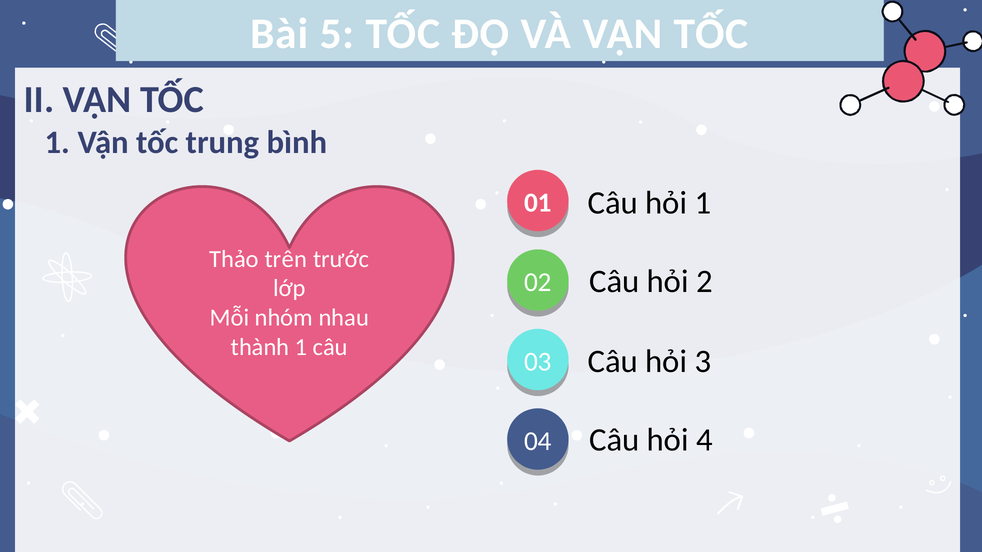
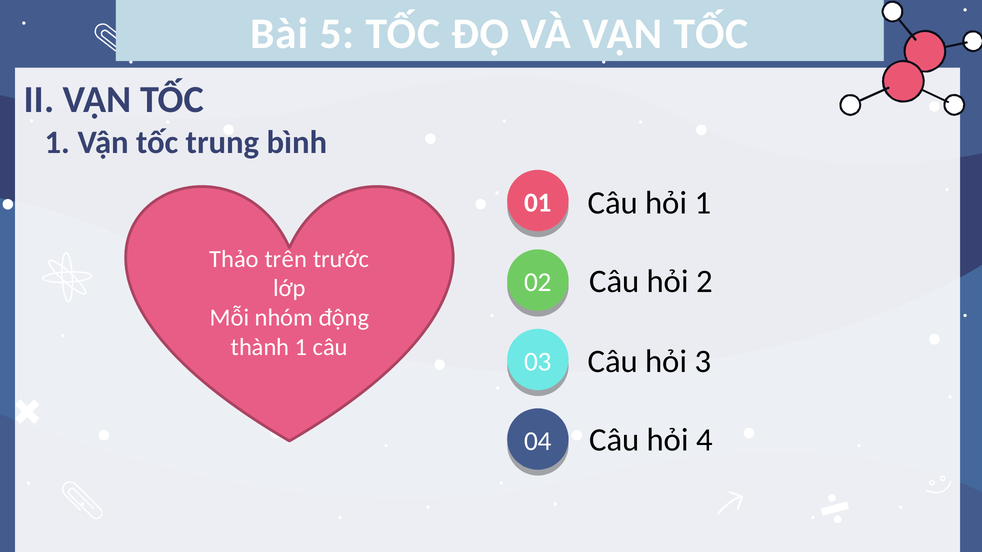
nhau: nhau -> động
